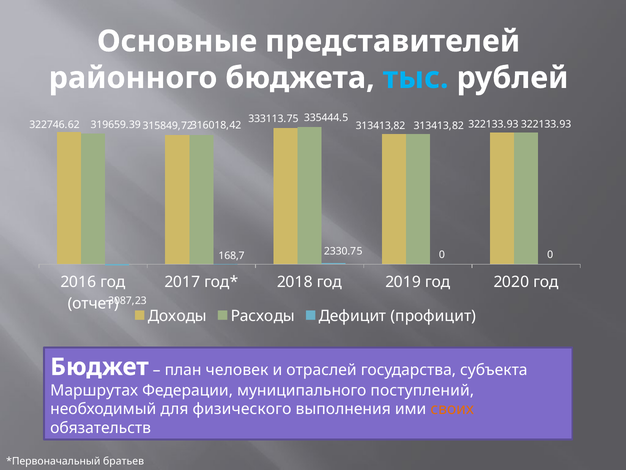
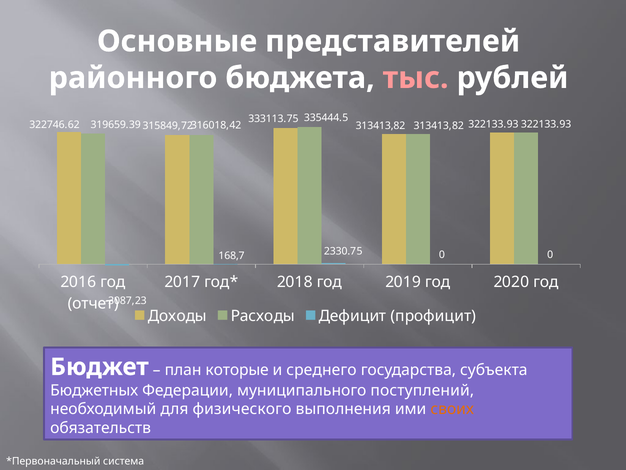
тыс colour: light blue -> pink
человек: человек -> которые
отраслей: отраслей -> среднего
Маршрутах: Маршрутах -> Бюджетных
братьев: братьев -> система
